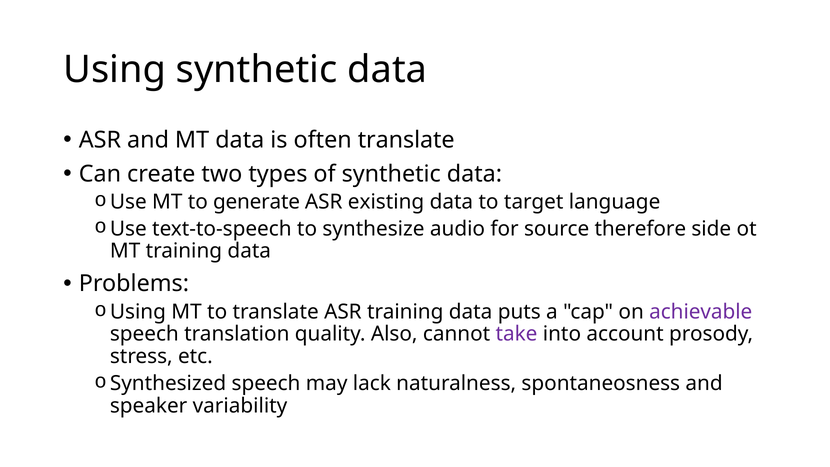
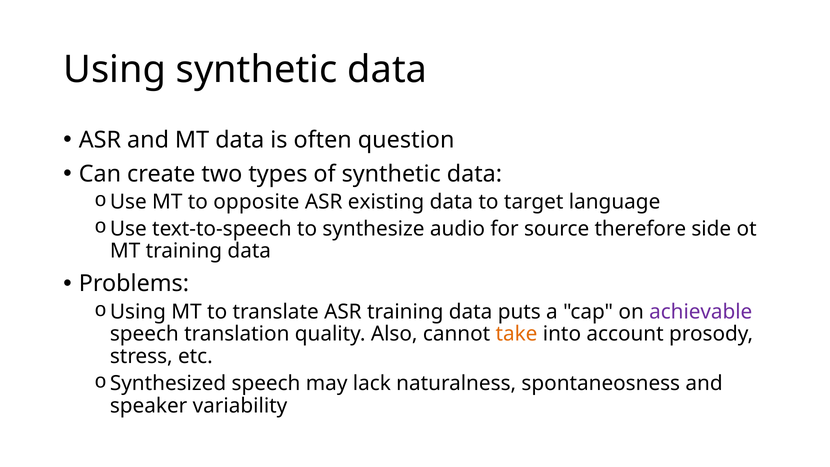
often translate: translate -> question
generate: generate -> opposite
take colour: purple -> orange
